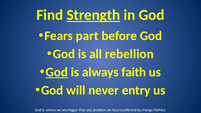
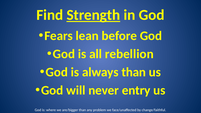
part: part -> lean
God at (57, 72) underline: present -> none
always faith: faith -> than
